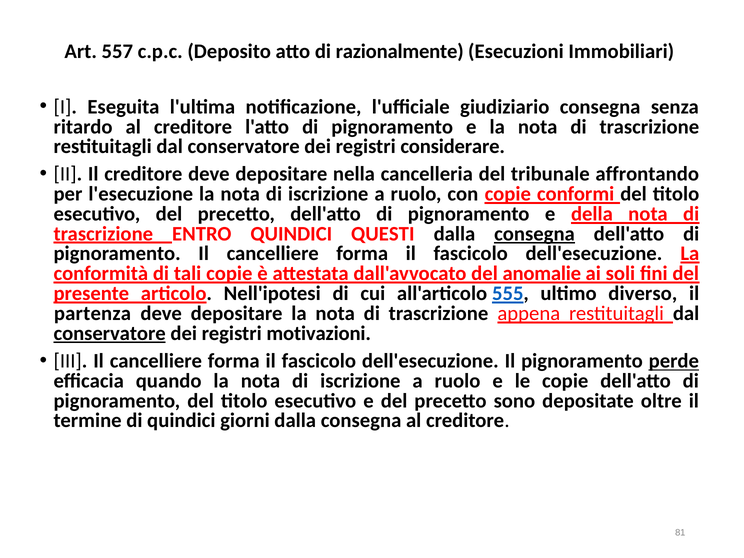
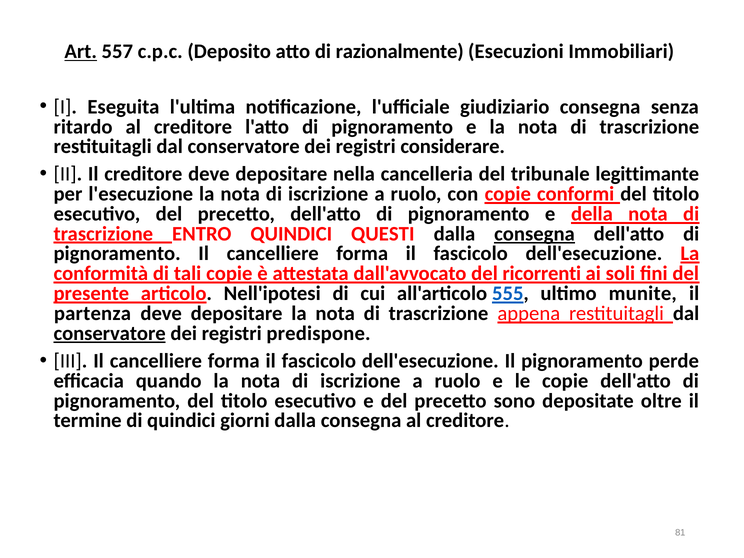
Art underline: none -> present
affrontando: affrontando -> legittimante
anomalie: anomalie -> ricorrenti
diverso: diverso -> munite
motivazioni: motivazioni -> predispone
perde underline: present -> none
